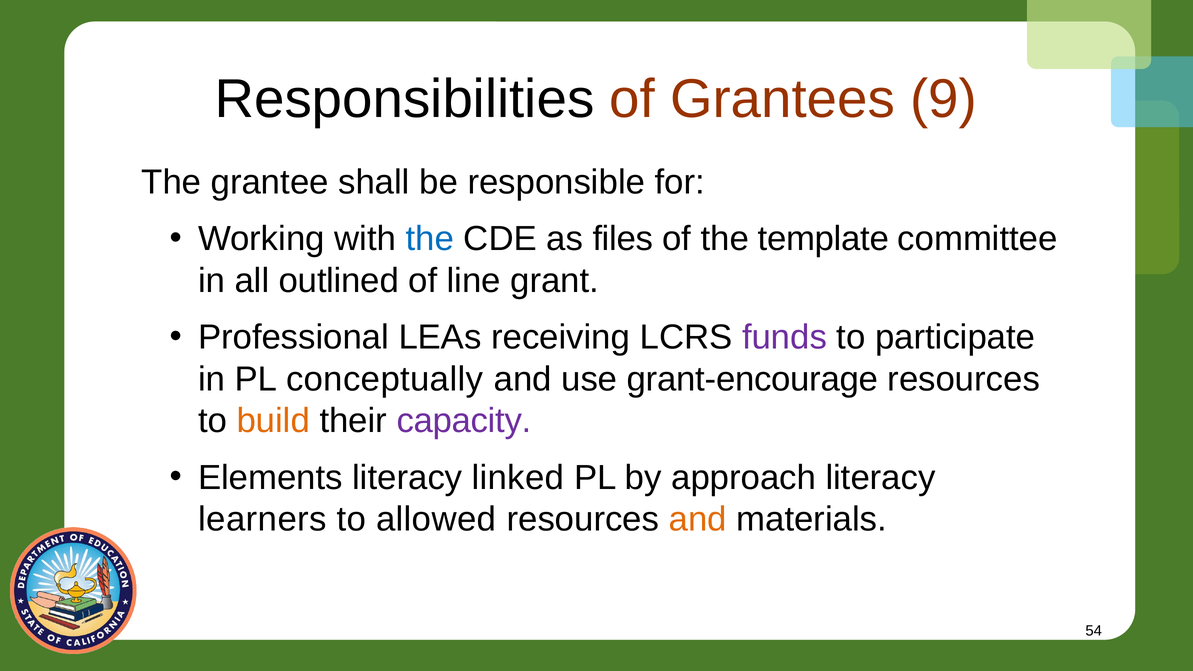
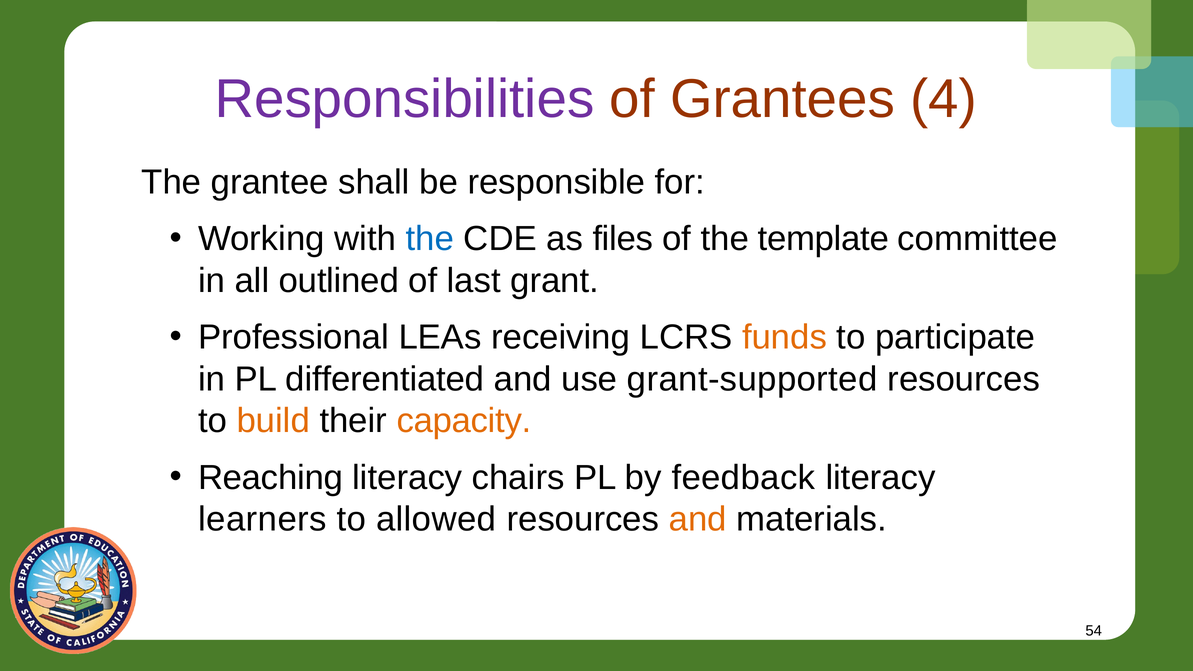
Responsibilities colour: black -> purple
9: 9 -> 4
line: line -> last
funds colour: purple -> orange
conceptually: conceptually -> differentiated
grant-encourage: grant-encourage -> grant-supported
capacity colour: purple -> orange
Elements: Elements -> Reaching
linked: linked -> chairs
approach: approach -> feedback
